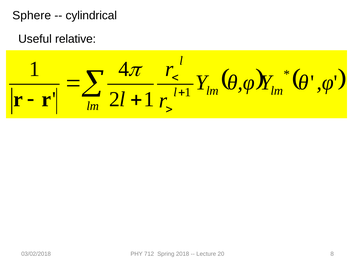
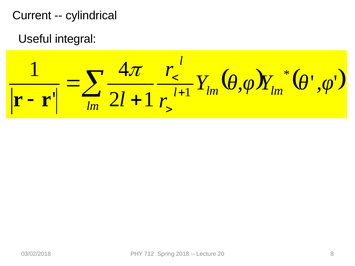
Sphere: Sphere -> Current
relative: relative -> integral
